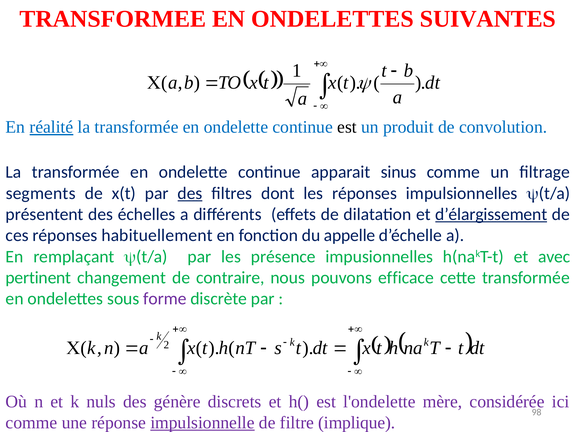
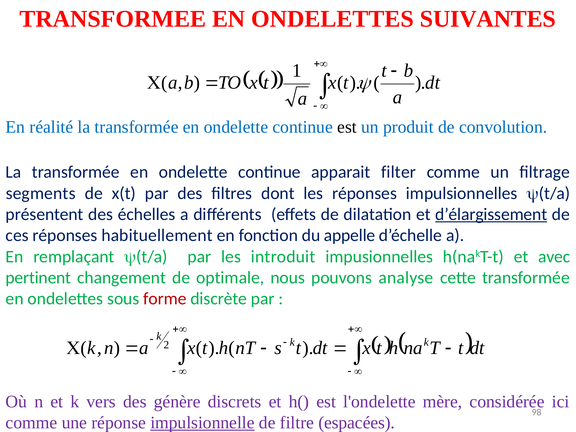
réalité underline: present -> none
sinus: sinus -> filter
des at (190, 193) underline: present -> none
présence: présence -> introduit
contraire: contraire -> optimale
efficace: efficace -> analyse
forme colour: purple -> red
nuls: nuls -> vers
implique: implique -> espacées
